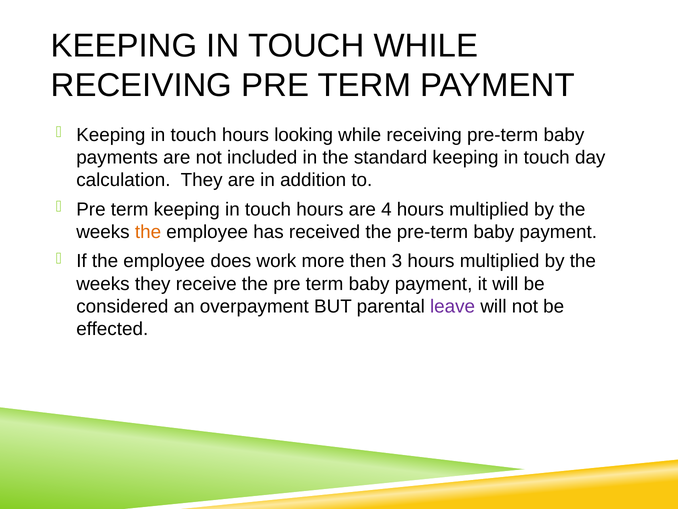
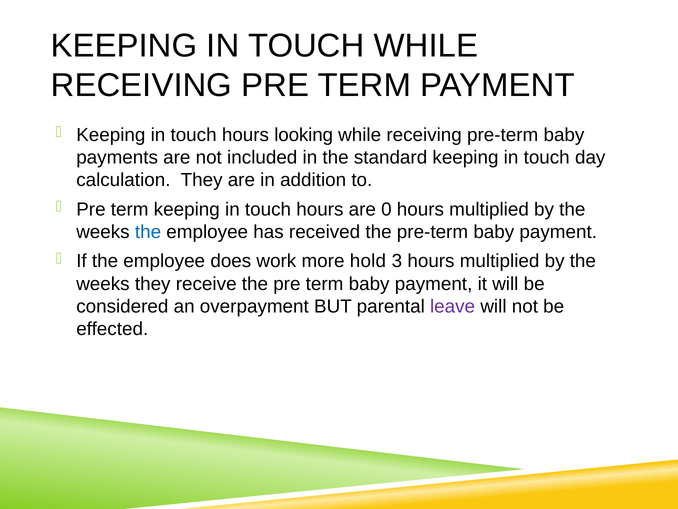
4: 4 -> 0
the at (148, 232) colour: orange -> blue
then: then -> hold
